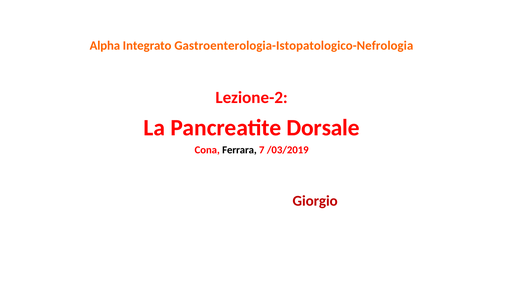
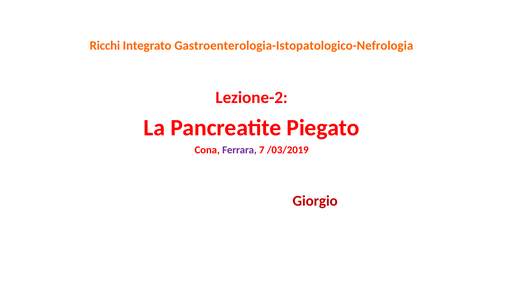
Alpha: Alpha -> Ricchi
Dorsale: Dorsale -> Piegato
Ferrara colour: black -> purple
